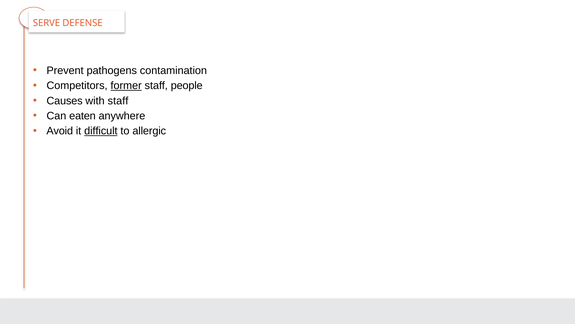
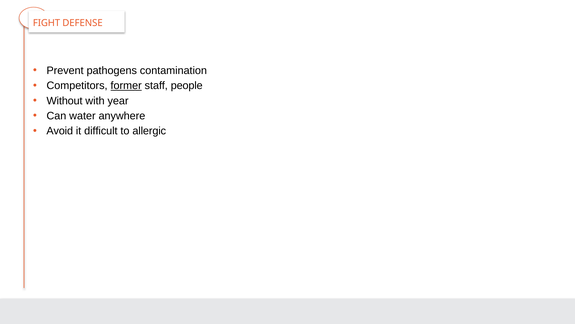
SERVE: SERVE -> FIGHT
Causes: Causes -> Without
with staff: staff -> year
eaten: eaten -> water
difficult underline: present -> none
